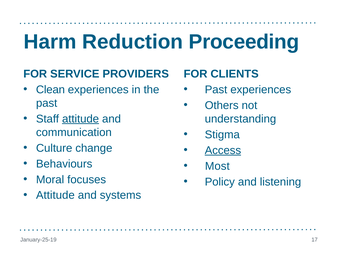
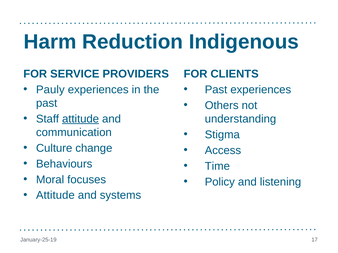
Proceeding: Proceeding -> Indigenous
Clean: Clean -> Pauly
Access underline: present -> none
Most: Most -> Time
